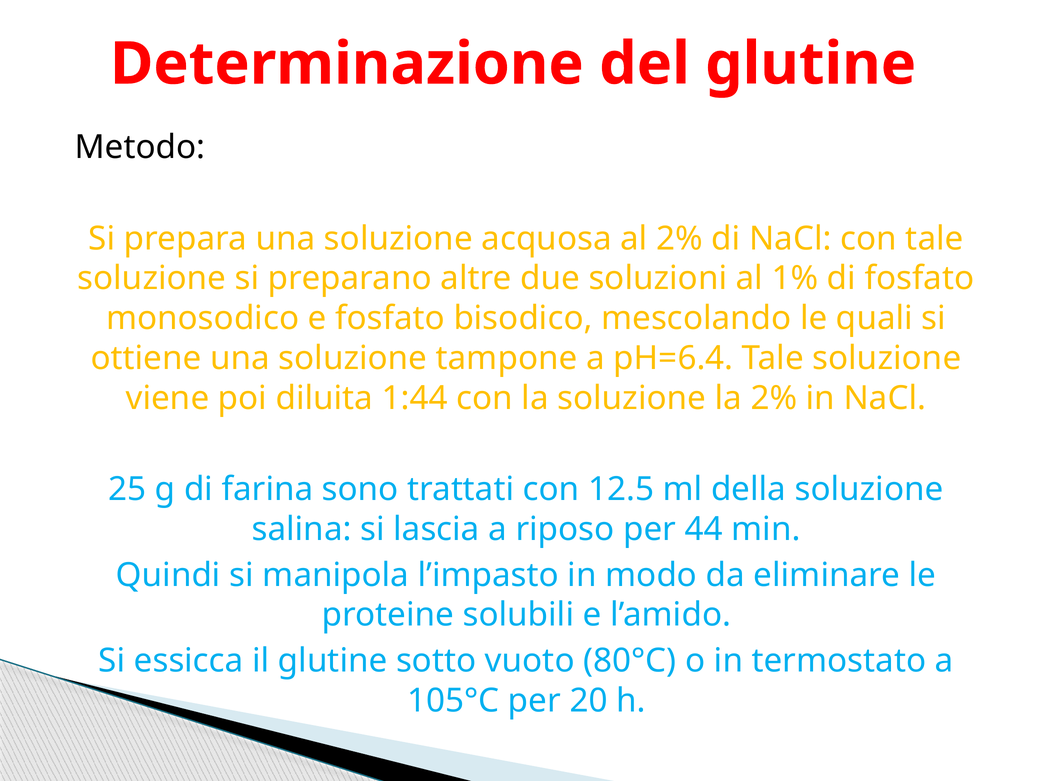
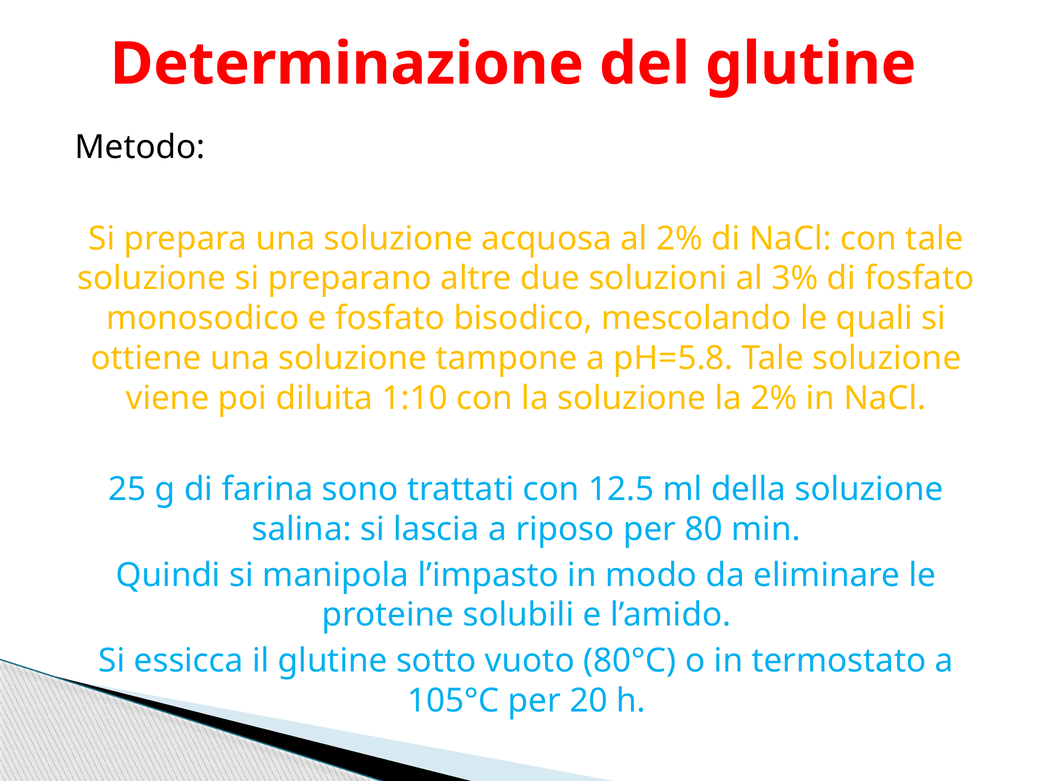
1%: 1% -> 3%
pH=6.4: pH=6.4 -> pH=5.8
1:44: 1:44 -> 1:10
44: 44 -> 80
